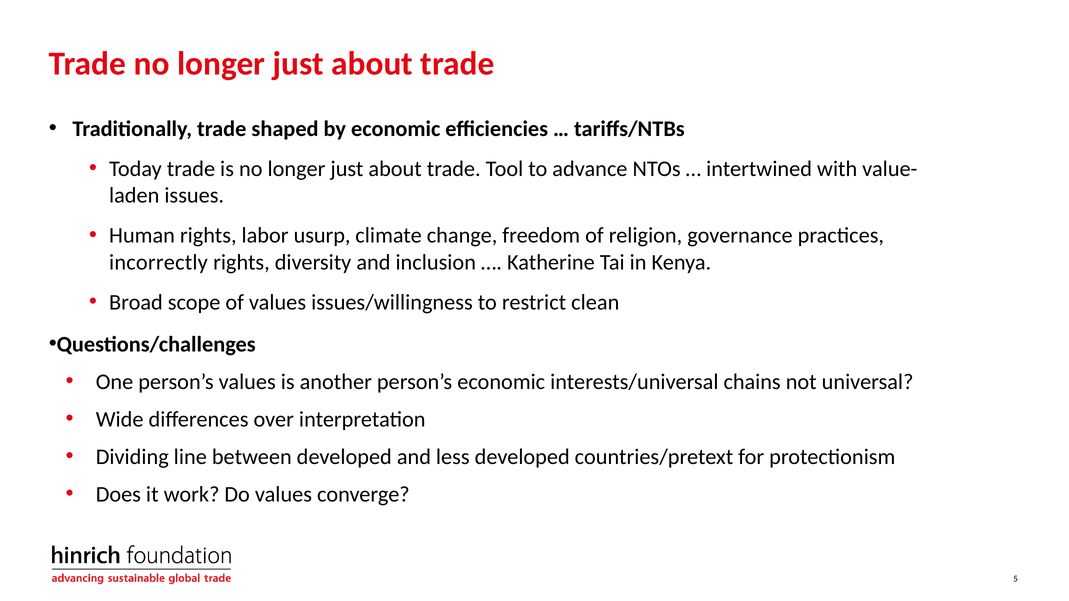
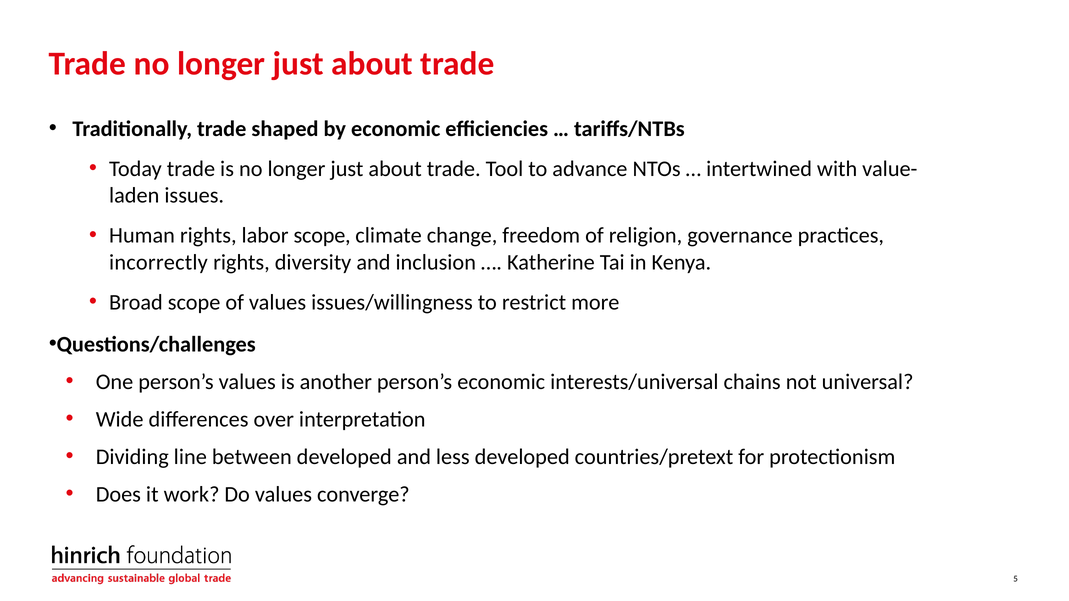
labor usurp: usurp -> scope
clean: clean -> more
